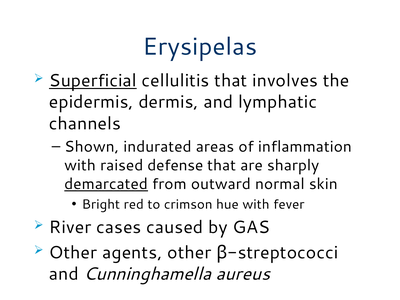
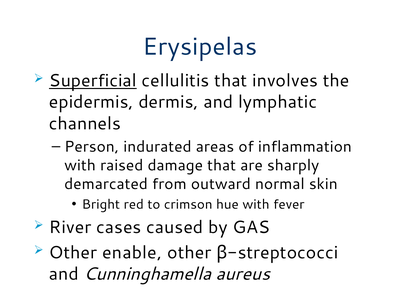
Shown: Shown -> Person
defense: defense -> damage
demarcated underline: present -> none
agents: agents -> enable
